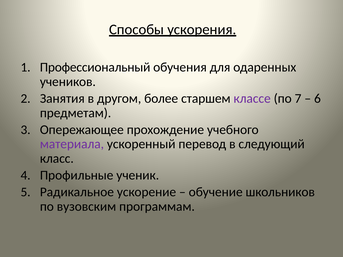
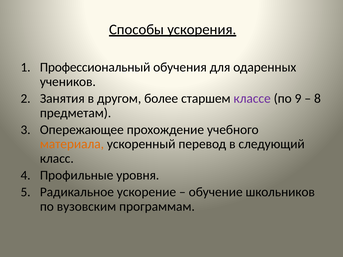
7: 7 -> 9
6: 6 -> 8
материала colour: purple -> orange
ученик: ученик -> уровня
